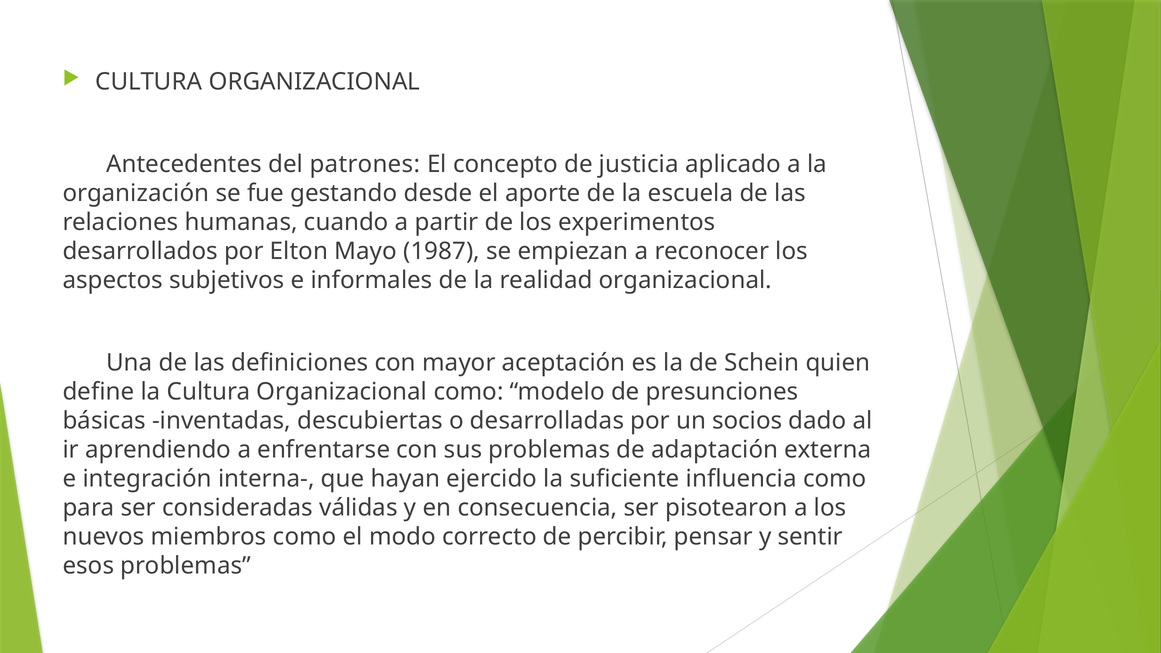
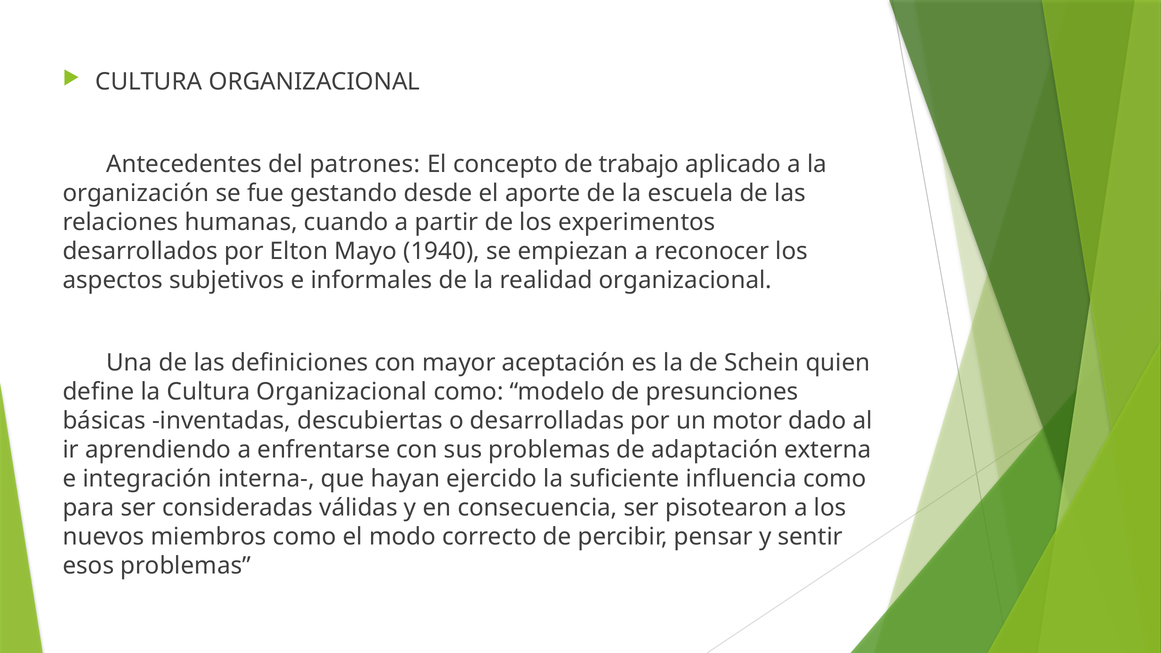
justicia: justicia -> trabajo
1987: 1987 -> 1940
socios: socios -> motor
